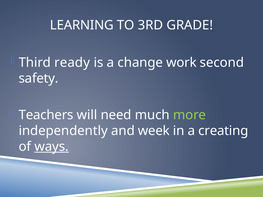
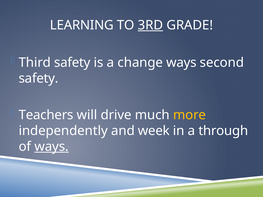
3RD underline: none -> present
Third ready: ready -> safety
change work: work -> ways
need: need -> drive
more colour: light green -> yellow
creating: creating -> through
